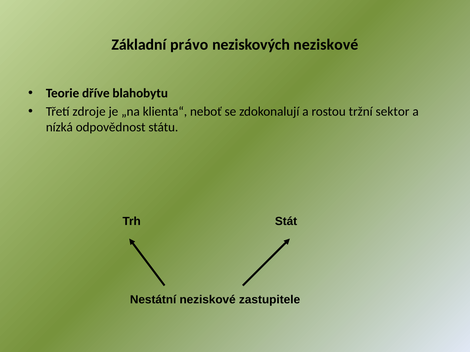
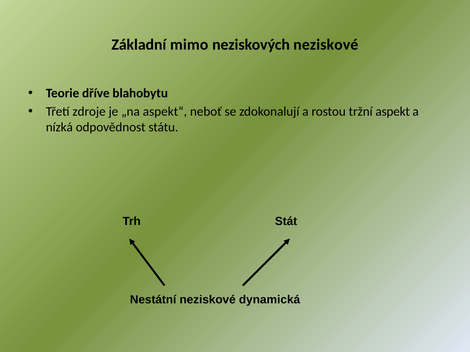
právo: právo -> mimo
klienta“: klienta“ -> aspekt“
sektor: sektor -> aspekt
zastupitele: zastupitele -> dynamická
